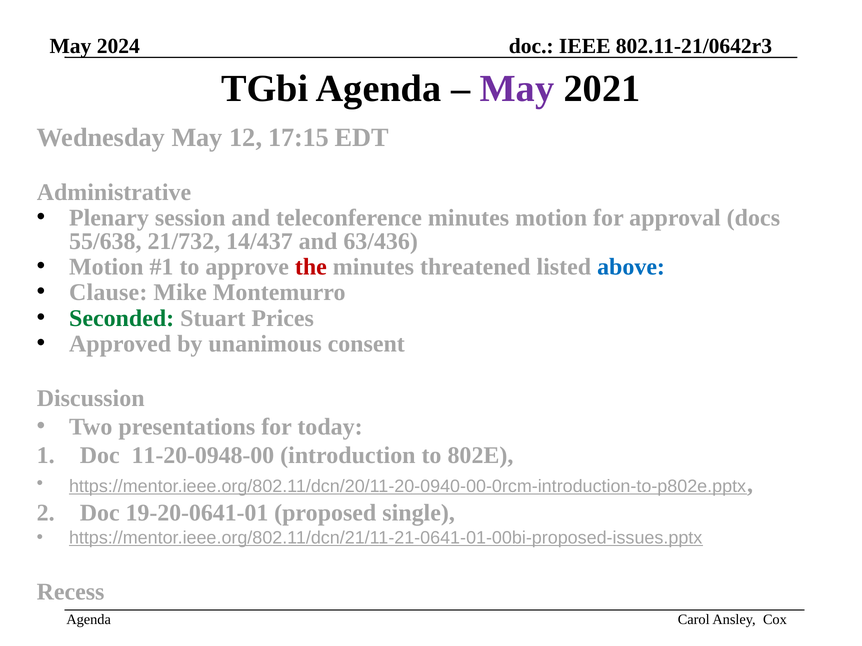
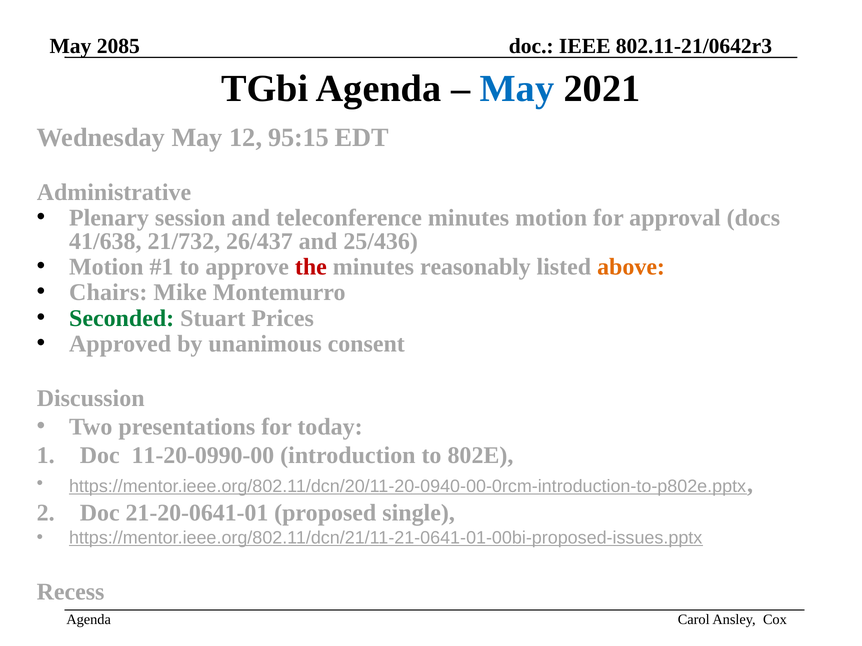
2024: 2024 -> 2085
May at (517, 89) colour: purple -> blue
17:15: 17:15 -> 95:15
55/638: 55/638 -> 41/638
14/437: 14/437 -> 26/437
63/436: 63/436 -> 25/436
threatened: threatened -> reasonably
above colour: blue -> orange
Clause: Clause -> Chairs
11-20-0948-00: 11-20-0948-00 -> 11-20-0990-00
19-20-0641-01: 19-20-0641-01 -> 21-20-0641-01
